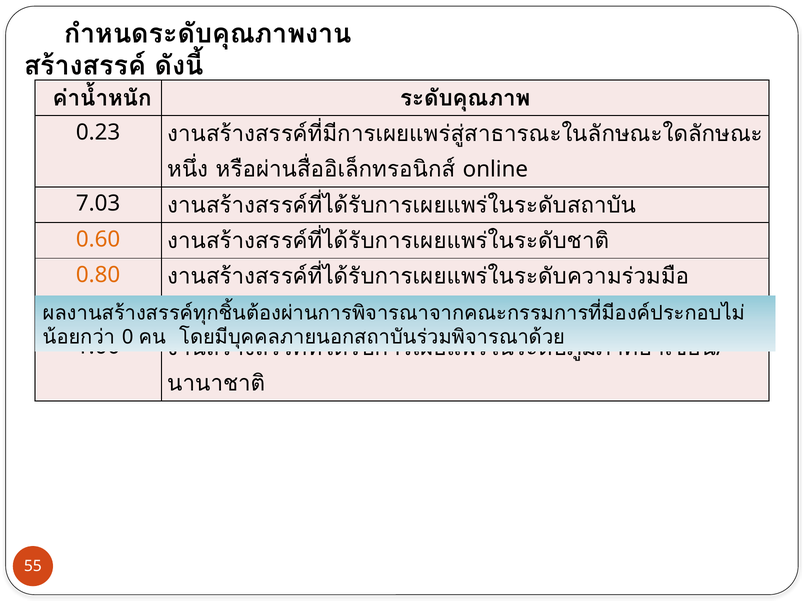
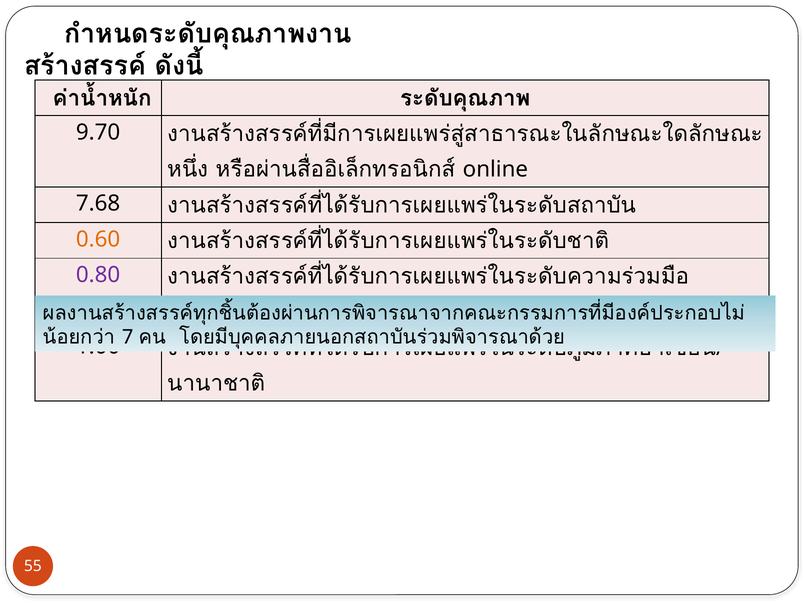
0.23: 0.23 -> 9.70
7.03: 7.03 -> 7.68
0.80 colour: orange -> purple
0: 0 -> 7
